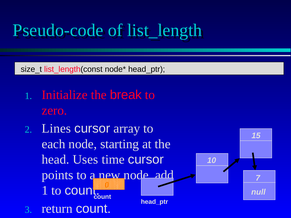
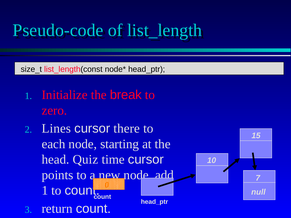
array: array -> there
Uses: Uses -> Quiz
